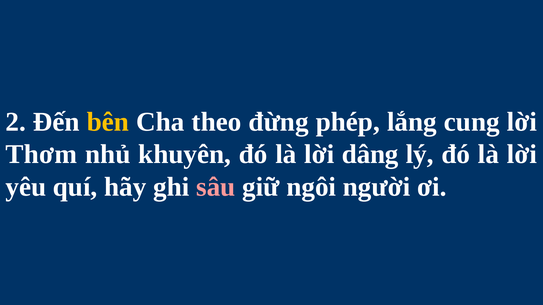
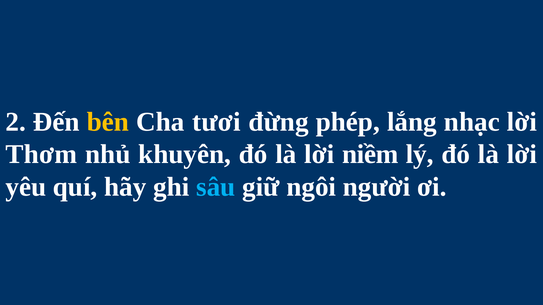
theo: theo -> tươi
cung: cung -> nhạc
dâng: dâng -> niềm
sâu colour: pink -> light blue
